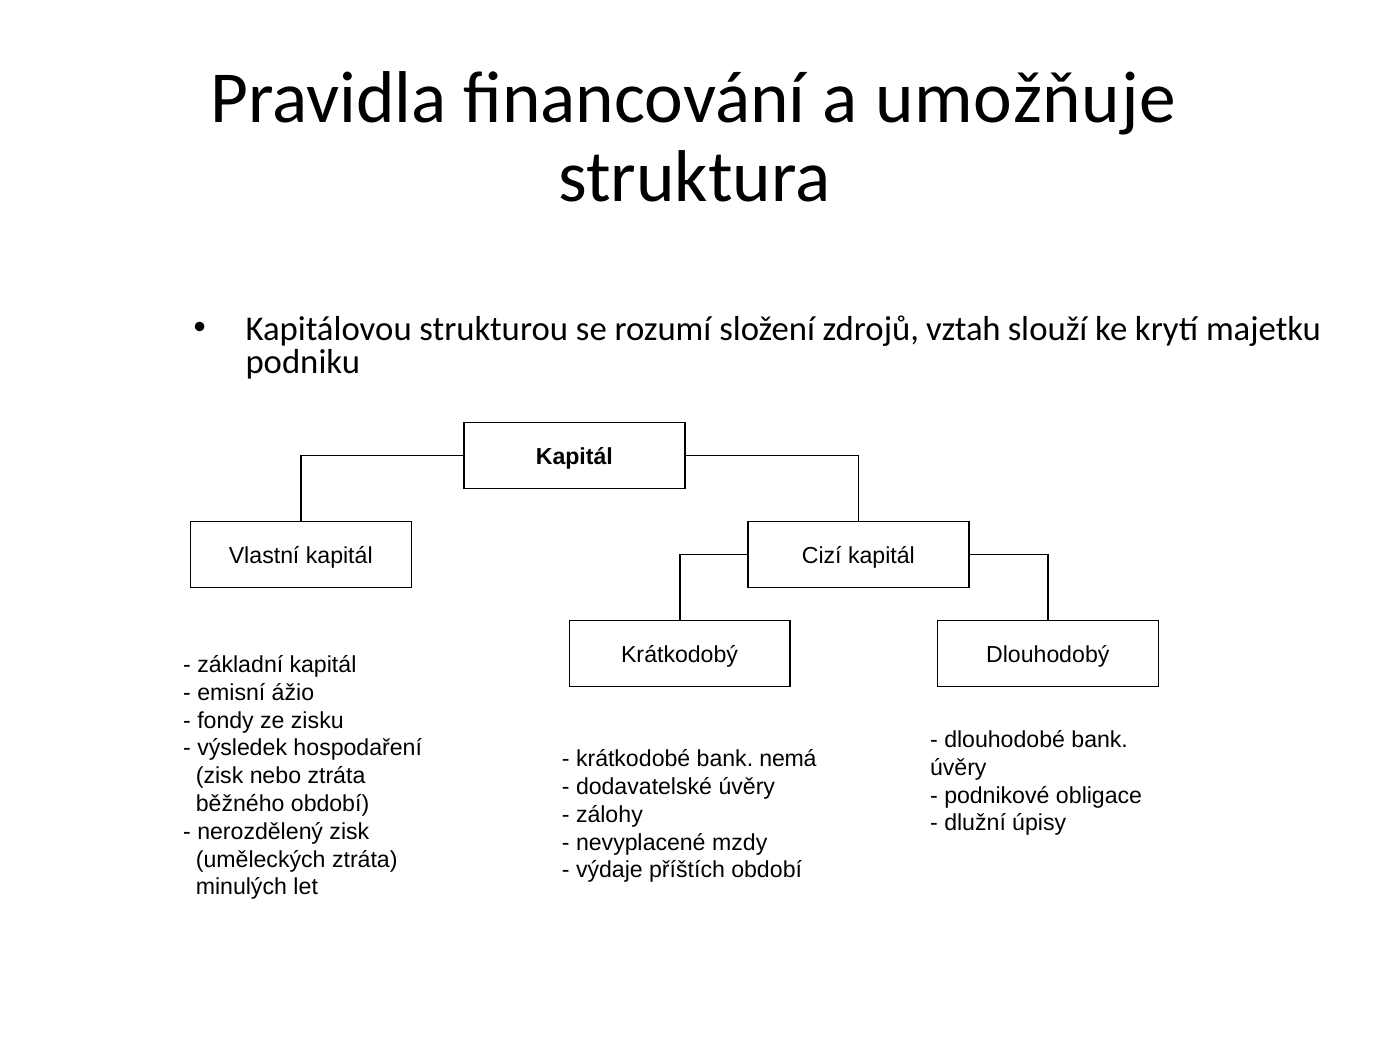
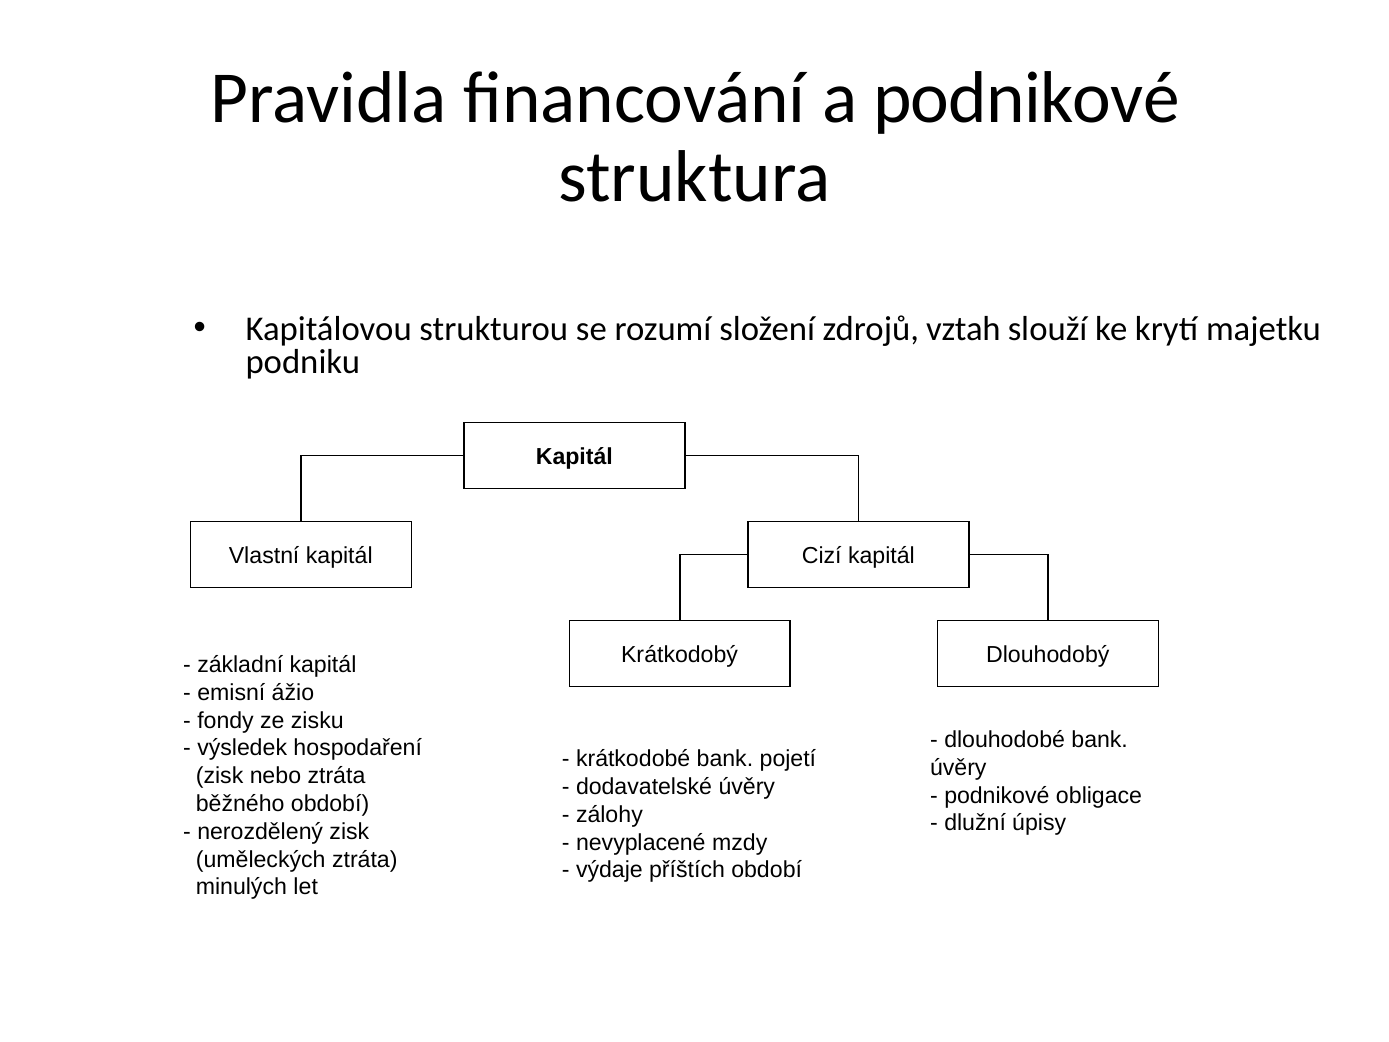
a umožňuje: umožňuje -> podnikové
nemá: nemá -> pojetí
